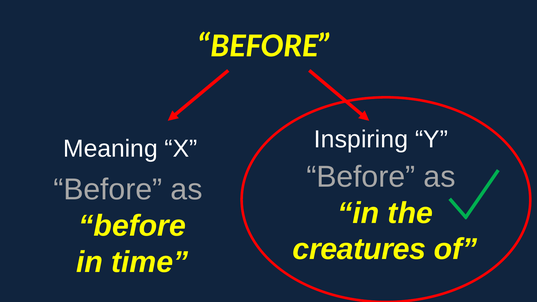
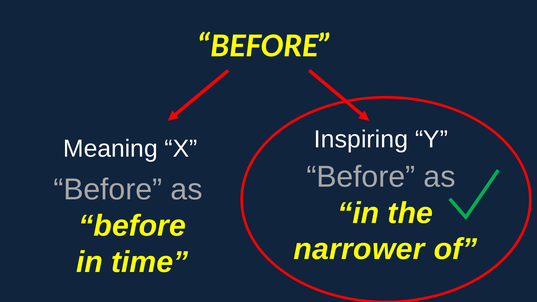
creatures: creatures -> narrower
